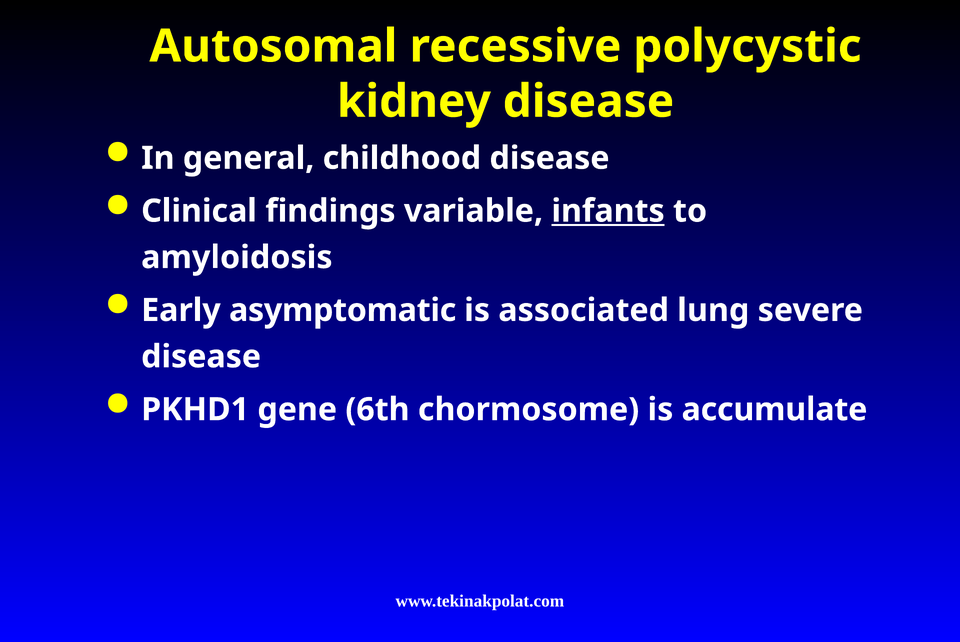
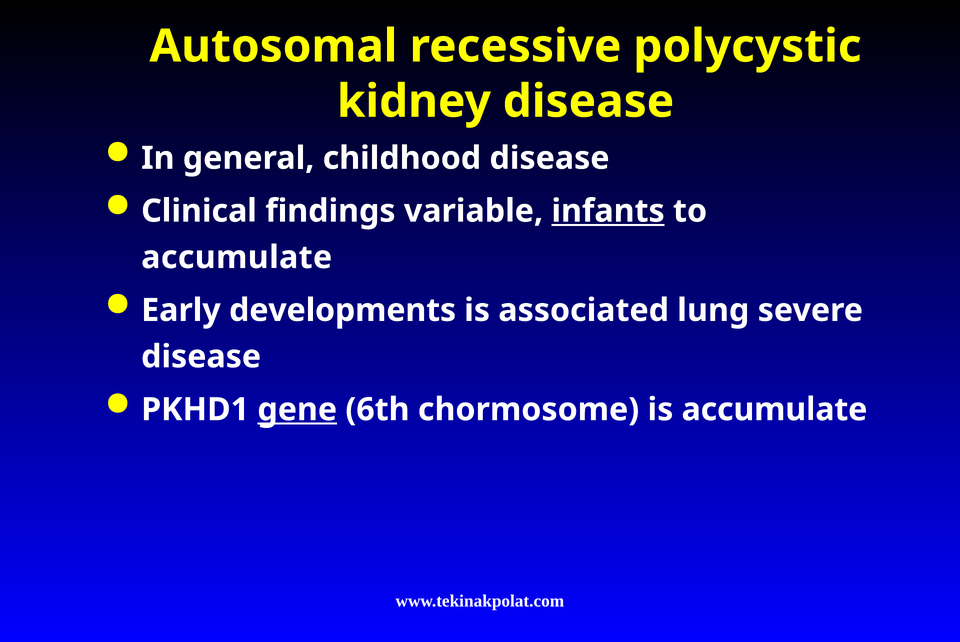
amyloidosis at (237, 258): amyloidosis -> accumulate
asymptomatic: asymptomatic -> developments
gene underline: none -> present
